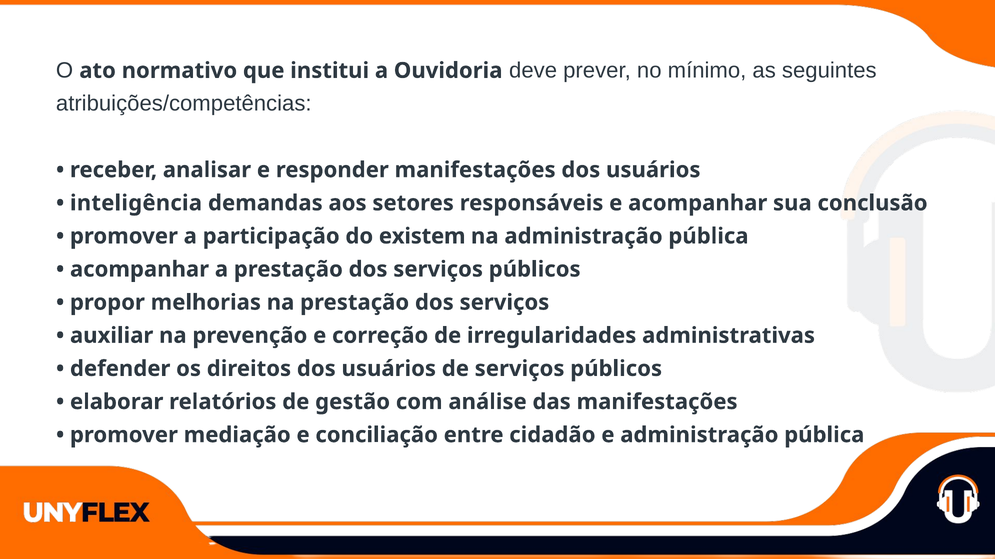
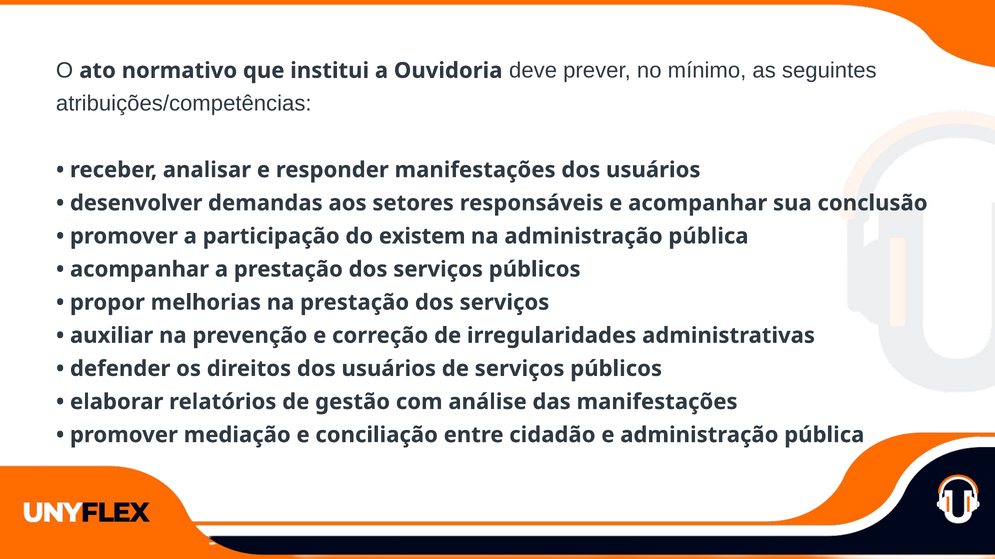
inteligência: inteligência -> desenvolver
